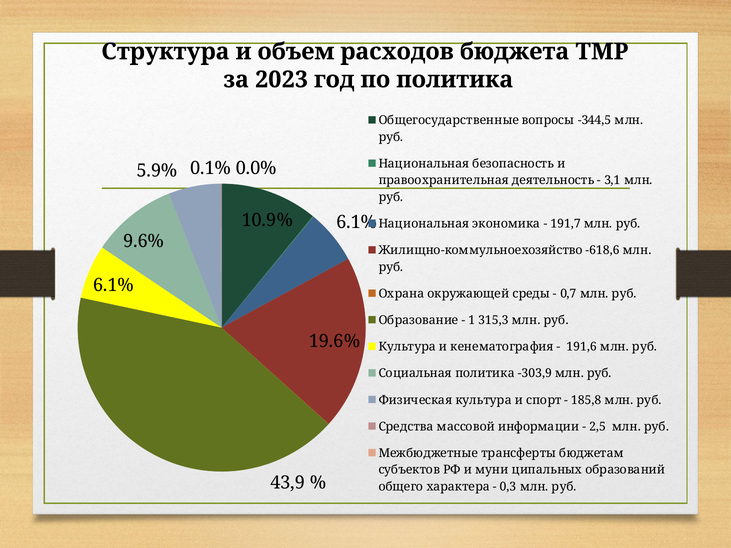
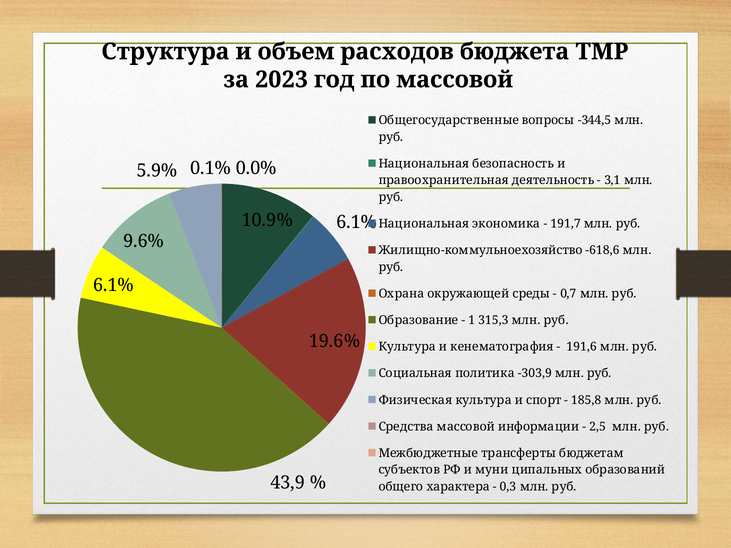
по политика: политика -> массовой
